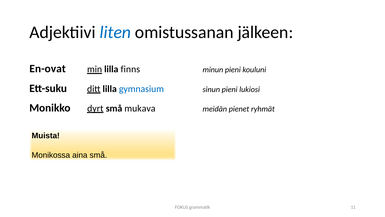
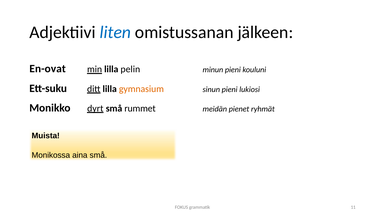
finns: finns -> pelin
gymnasium colour: blue -> orange
mukava: mukava -> rummet
